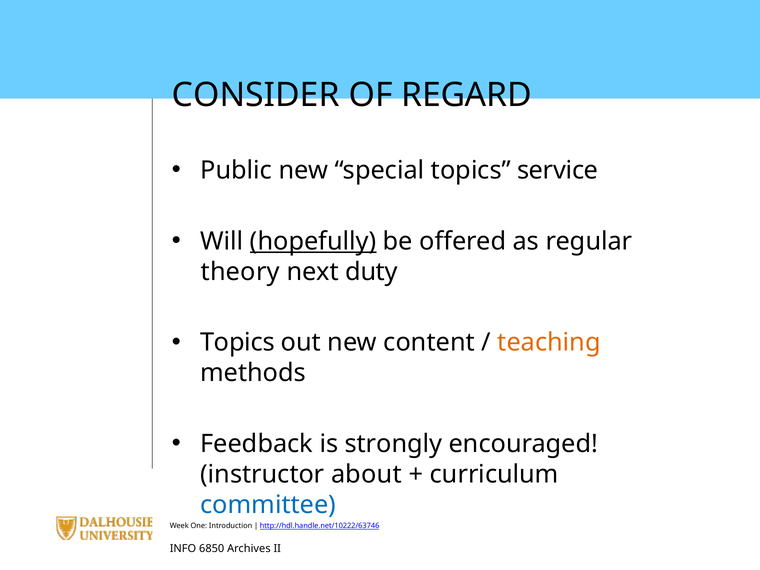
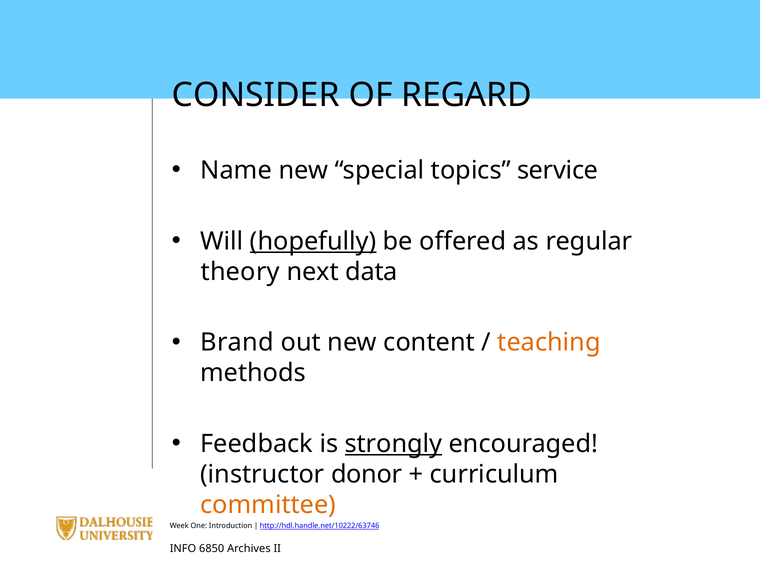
Public: Public -> Name
duty: duty -> data
Topics at (237, 343): Topics -> Brand
strongly underline: none -> present
about: about -> donor
committee colour: blue -> orange
